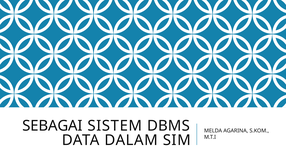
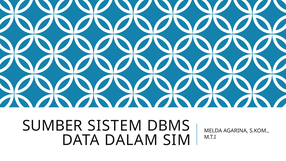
SEBAGAI: SEBAGAI -> SUMBER
